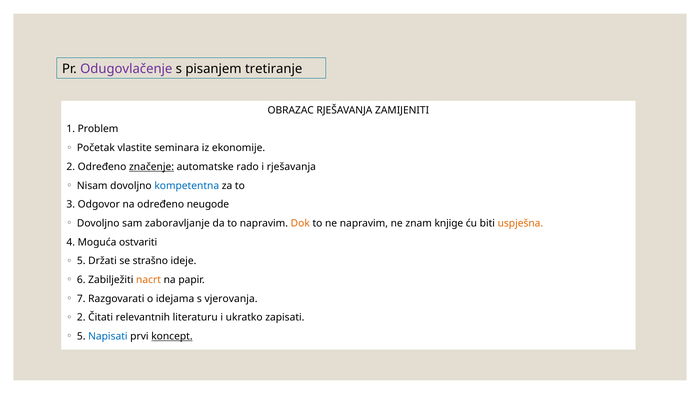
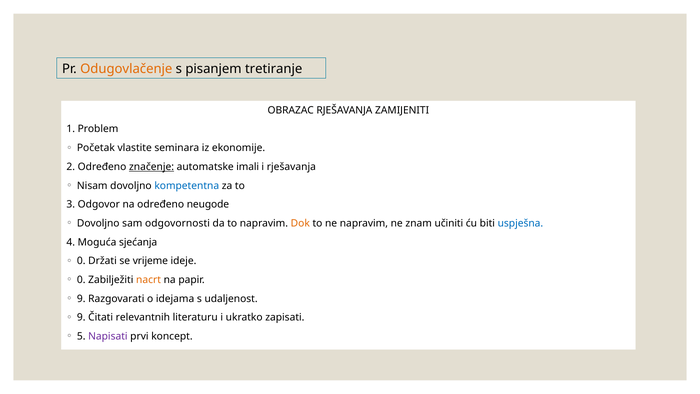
Odugovlačenje colour: purple -> orange
rado: rado -> imali
zaboravljanje: zaboravljanje -> odgovornosti
knjige: knjige -> učiniti
uspješna colour: orange -> blue
ostvariti: ostvariti -> sjećanja
5 at (81, 261): 5 -> 0
strašno: strašno -> vrijeme
6 at (81, 280): 6 -> 0
7 at (81, 299): 7 -> 9
vjerovanja: vjerovanja -> udaljenost
2 at (81, 317): 2 -> 9
Napisati colour: blue -> purple
koncept underline: present -> none
